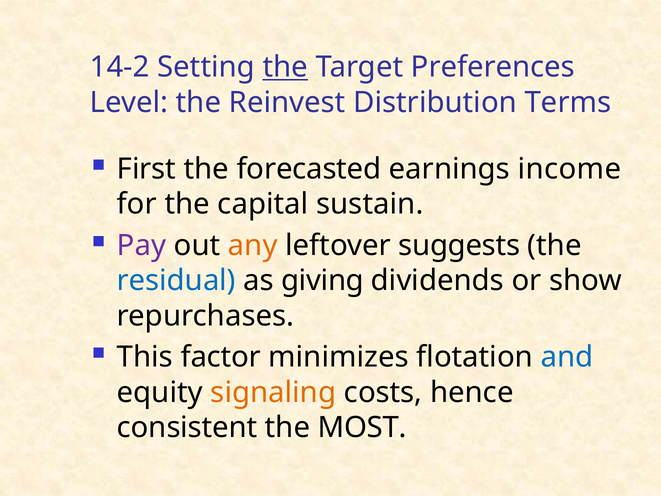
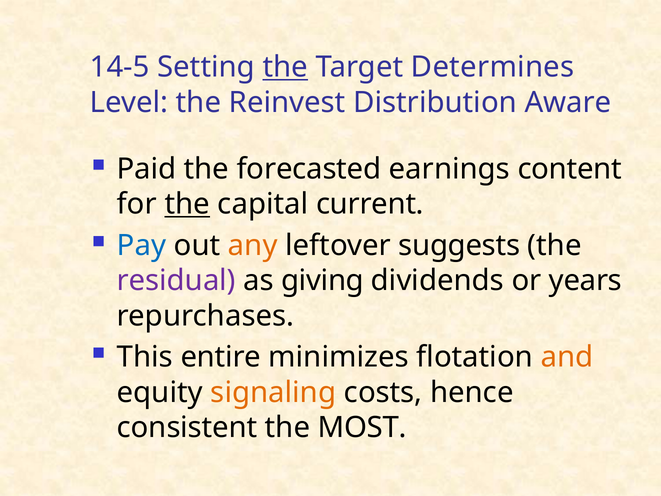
14-2: 14-2 -> 14-5
Preferences: Preferences -> Determines
Terms: Terms -> Aware
First: First -> Paid
income: income -> content
the at (187, 204) underline: none -> present
sustain: sustain -> current
Pay colour: purple -> blue
residual colour: blue -> purple
show: show -> years
factor: factor -> entire
and colour: blue -> orange
